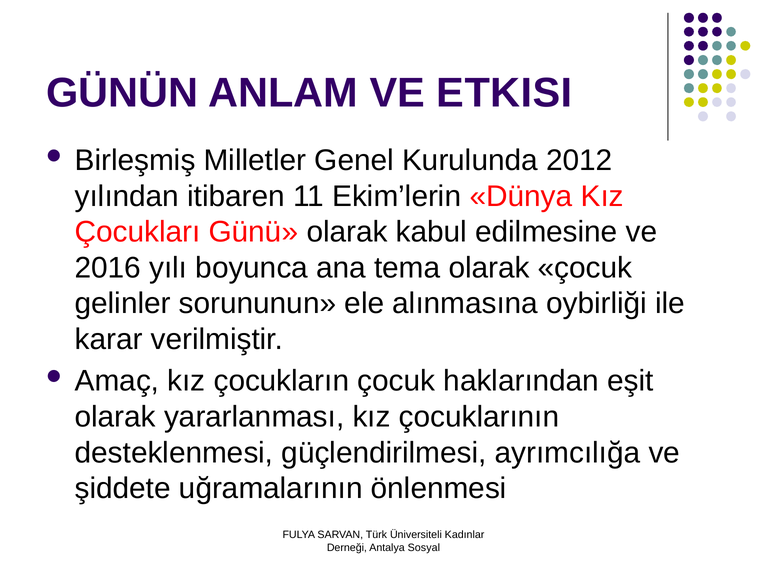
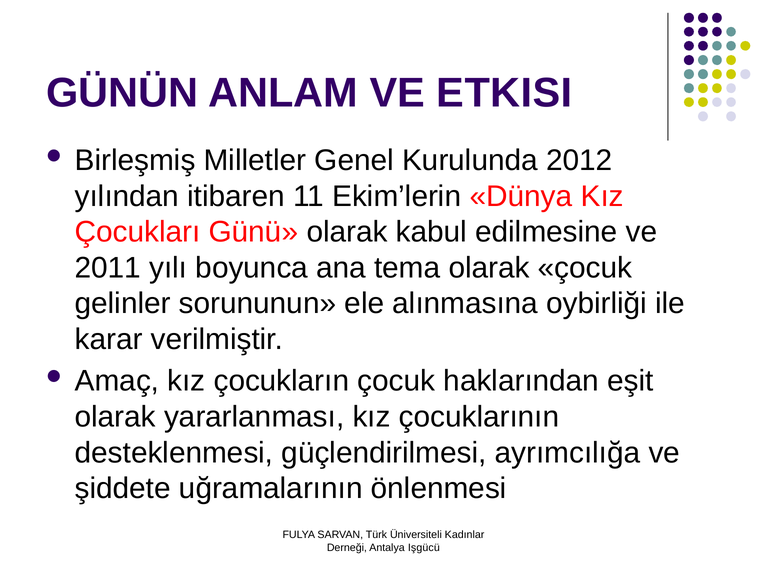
2016: 2016 -> 2011
Sosyal: Sosyal -> Işgücü
